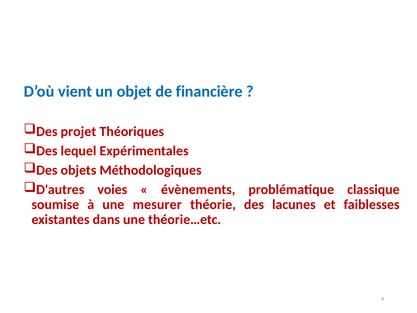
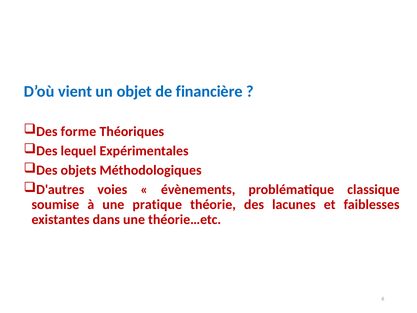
projet: projet -> forme
mesurer: mesurer -> pratique
